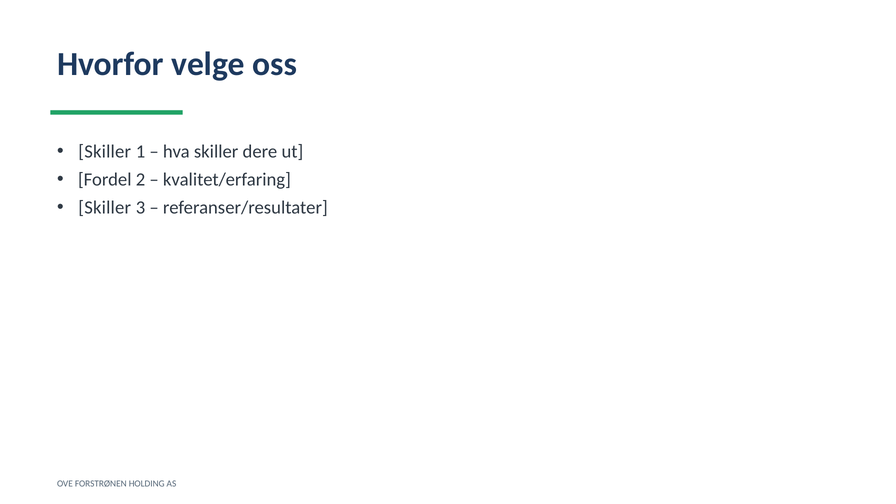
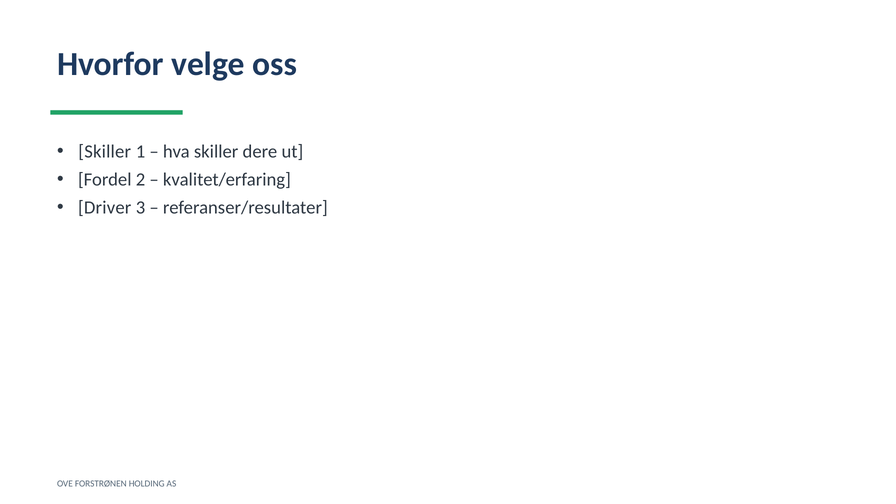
Skiller at (105, 208): Skiller -> Driver
